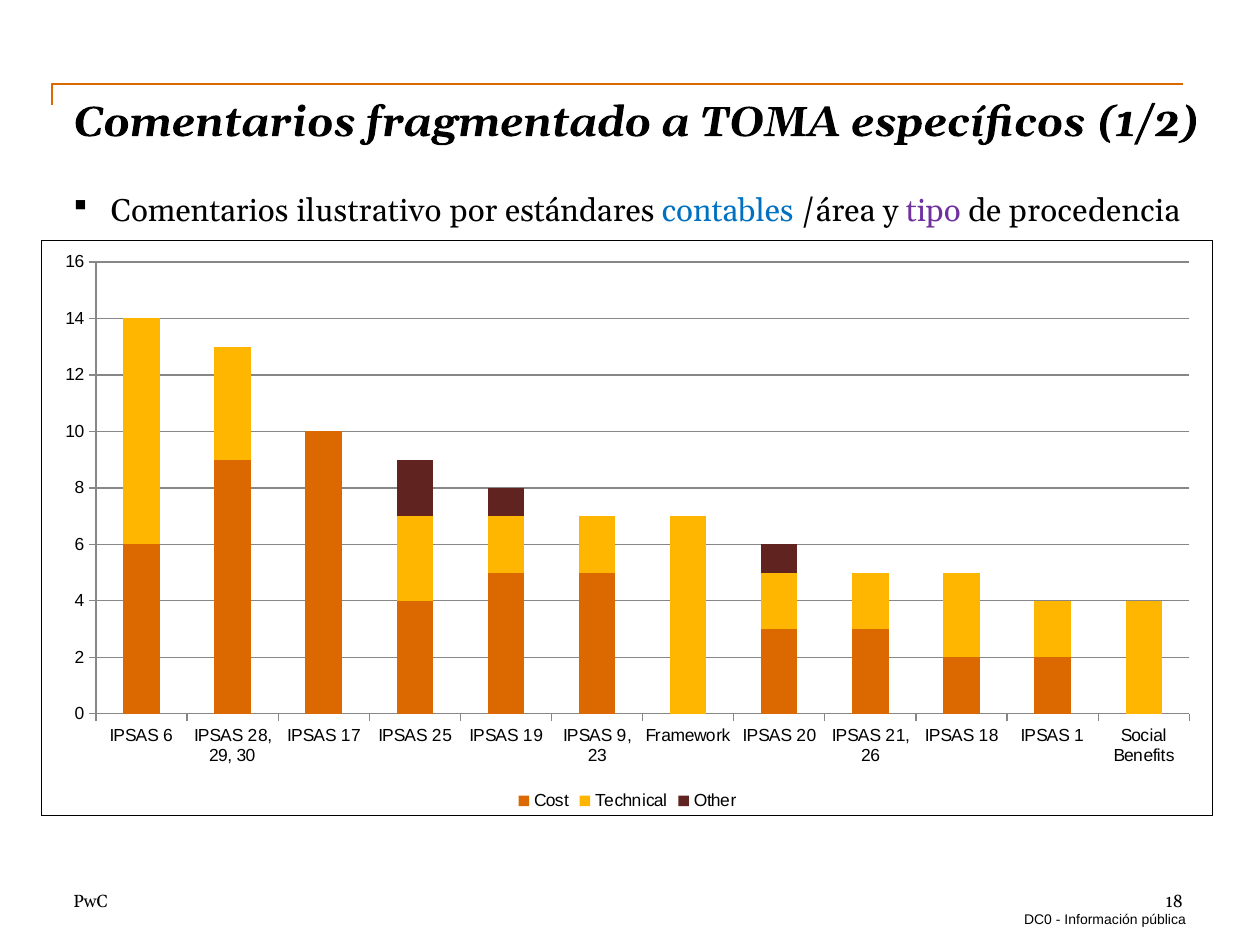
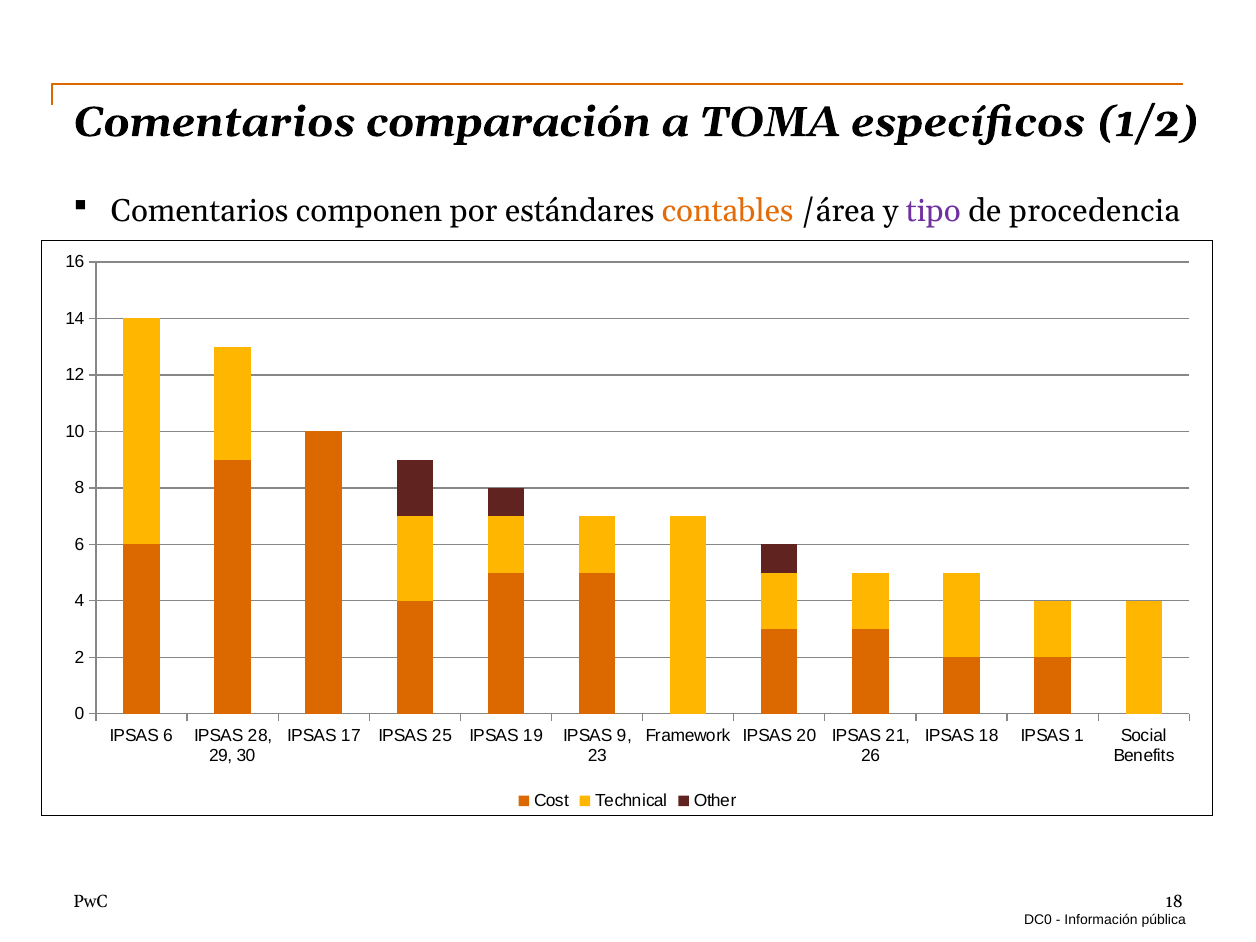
fragmentado: fragmentado -> comparación
ilustrativo: ilustrativo -> componen
contables colour: blue -> orange
